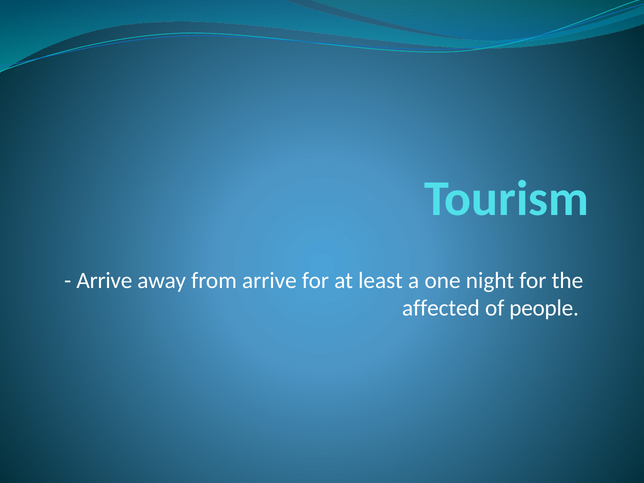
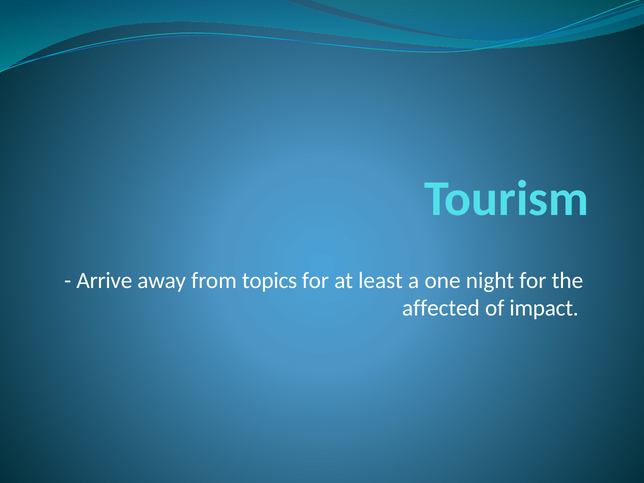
from arrive: arrive -> topics
people: people -> impact
